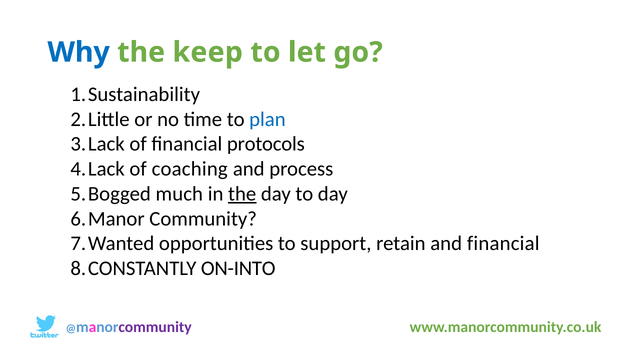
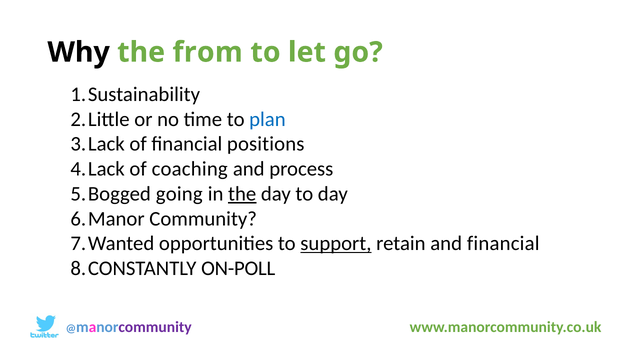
Why colour: blue -> black
keep: keep -> from
protocols: protocols -> positions
much: much -> going
support underline: none -> present
ON-INTO: ON-INTO -> ON-POLL
